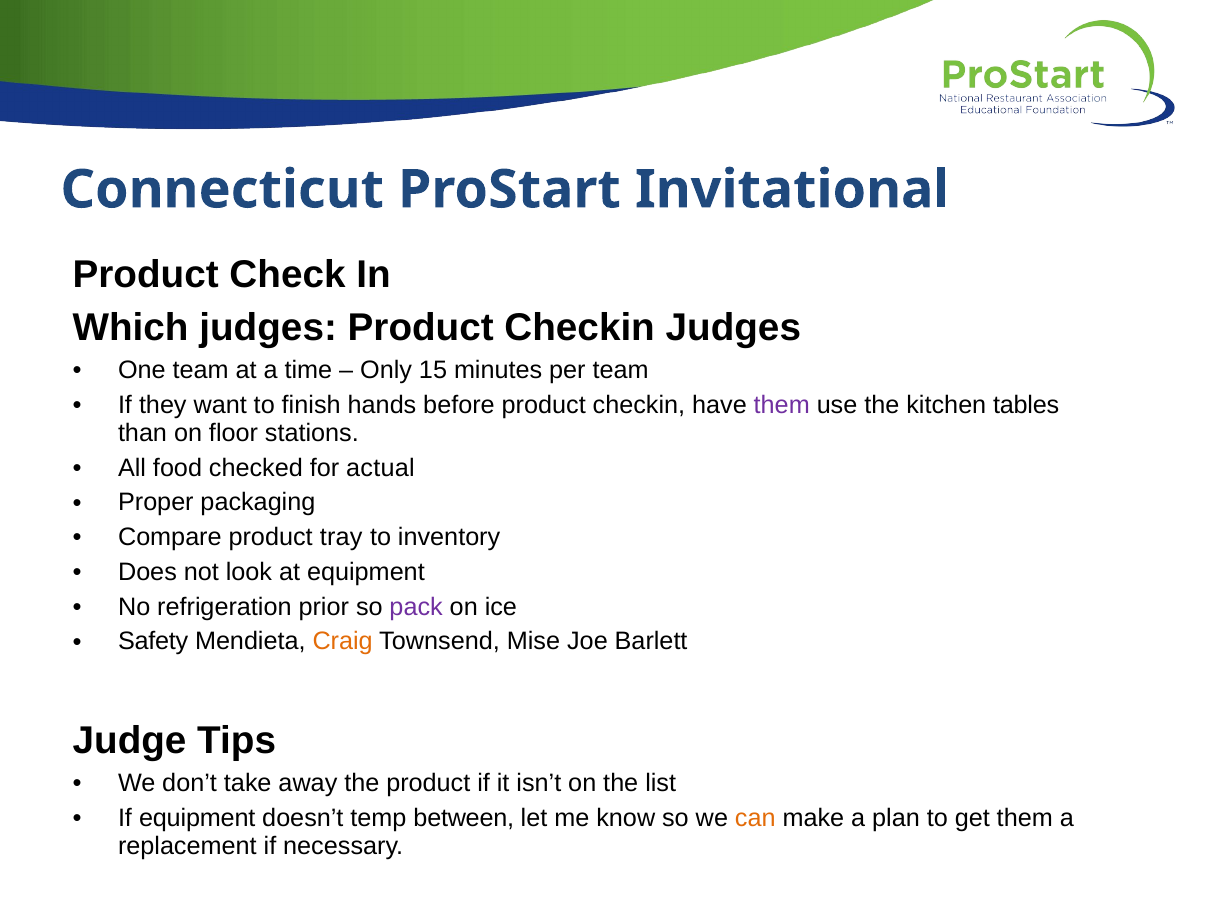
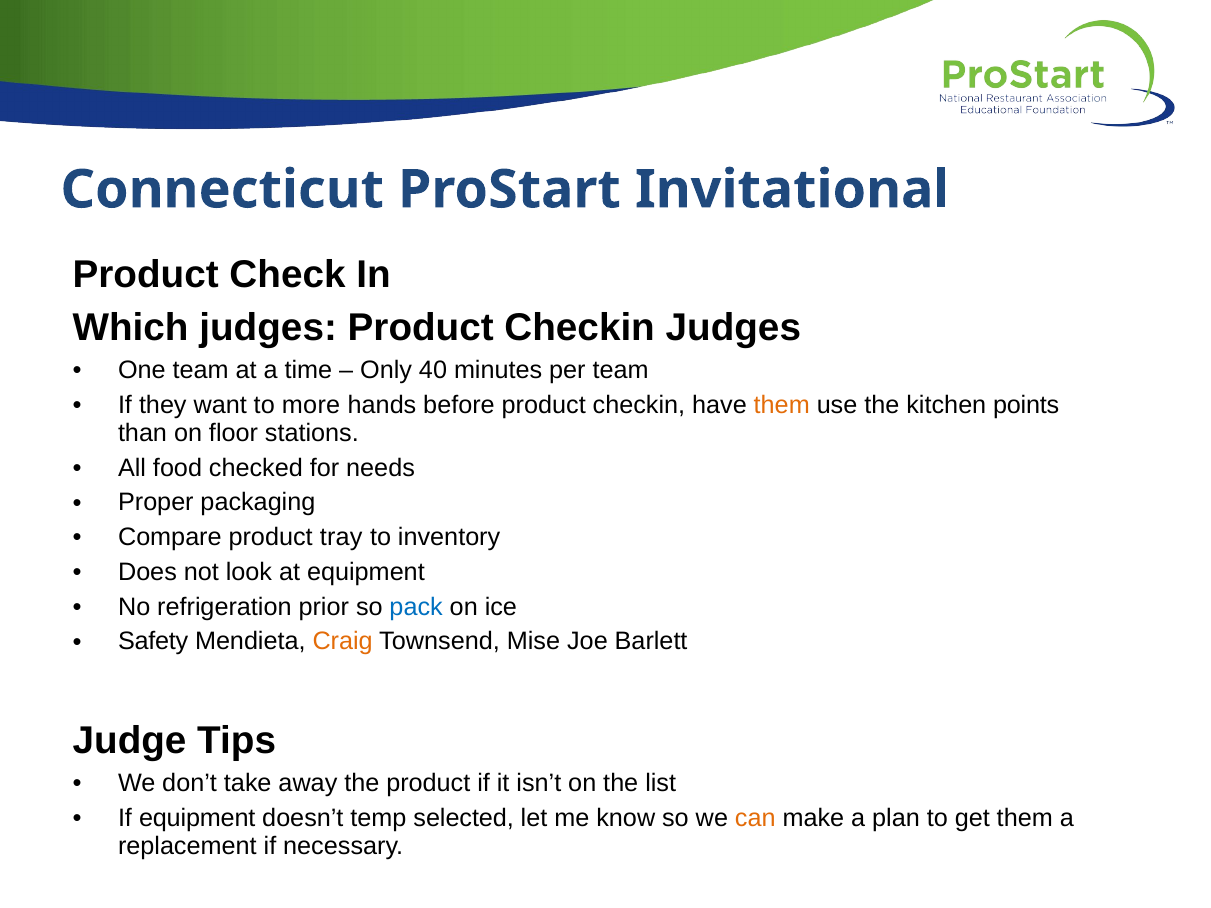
15: 15 -> 40
finish: finish -> more
them at (782, 405) colour: purple -> orange
tables: tables -> points
actual: actual -> needs
pack colour: purple -> blue
between: between -> selected
